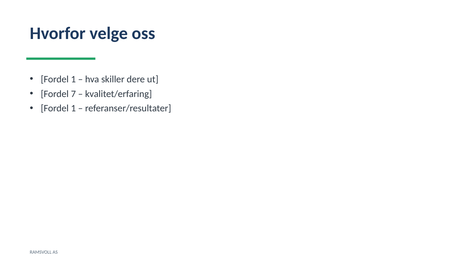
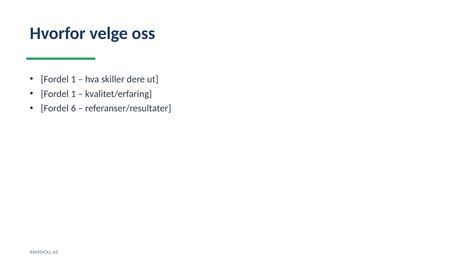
7 at (73, 94): 7 -> 1
1 at (73, 109): 1 -> 6
